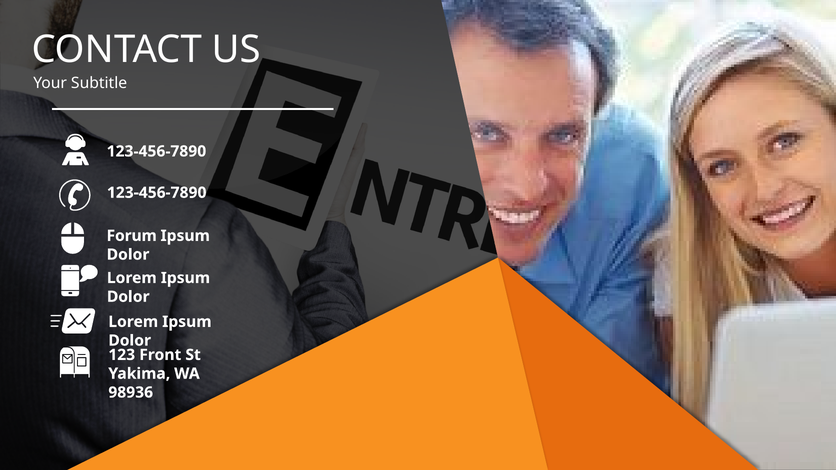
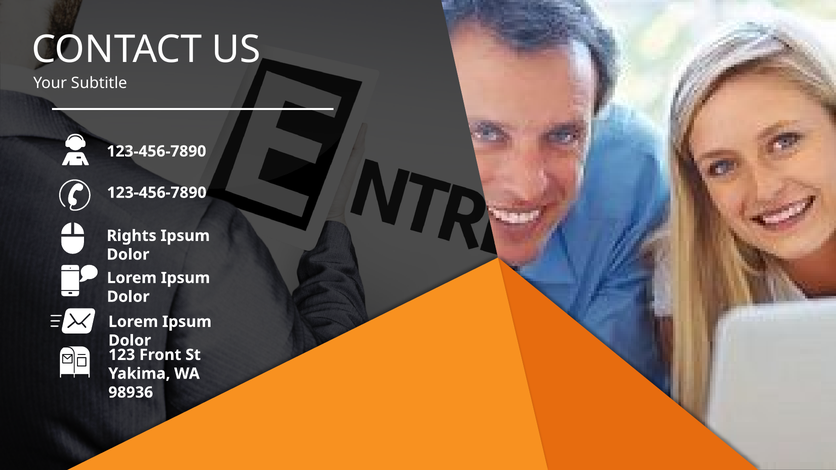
Forum: Forum -> Rights
